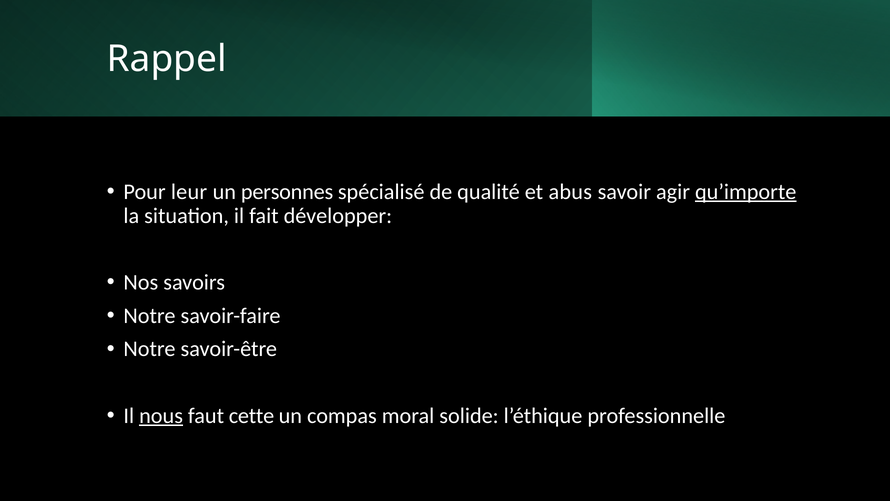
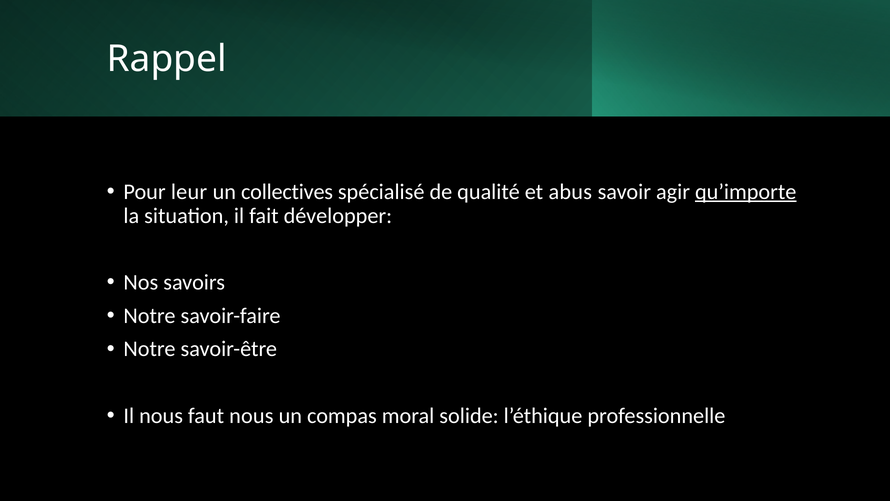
personnes: personnes -> collectives
nous at (161, 415) underline: present -> none
faut cette: cette -> nous
